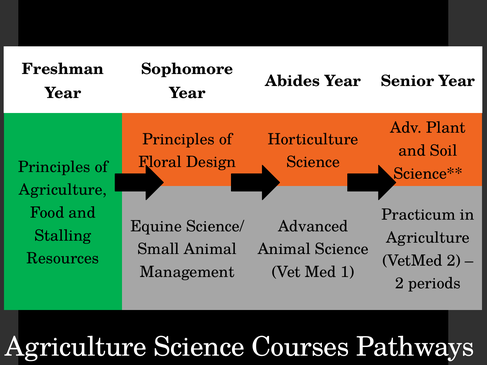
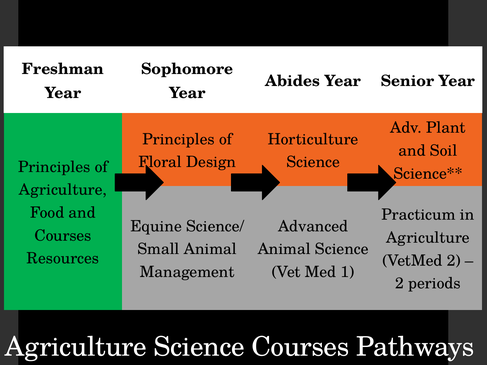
Stalling at (63, 236): Stalling -> Courses
